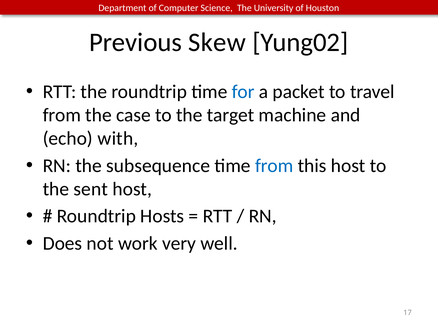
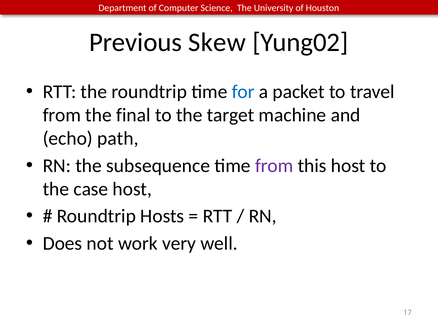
case: case -> final
with: with -> path
from at (274, 166) colour: blue -> purple
sent: sent -> case
